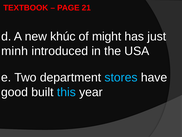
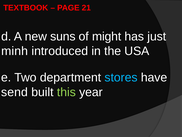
khúc: khúc -> suns
good: good -> send
this colour: light blue -> light green
